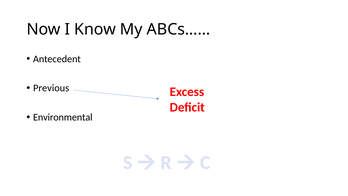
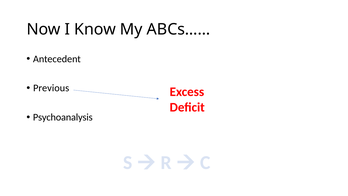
Environmental: Environmental -> Psychoanalysis
